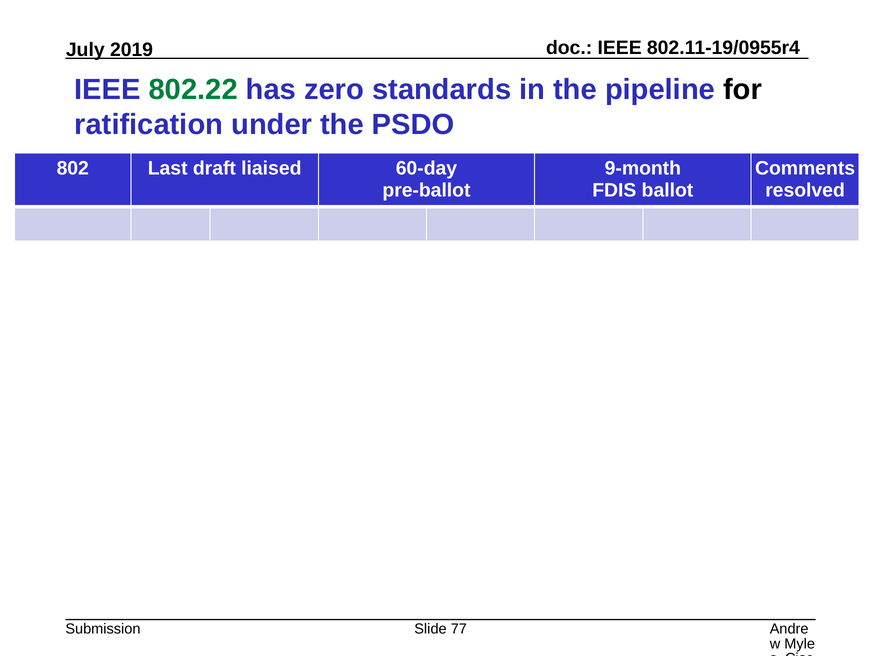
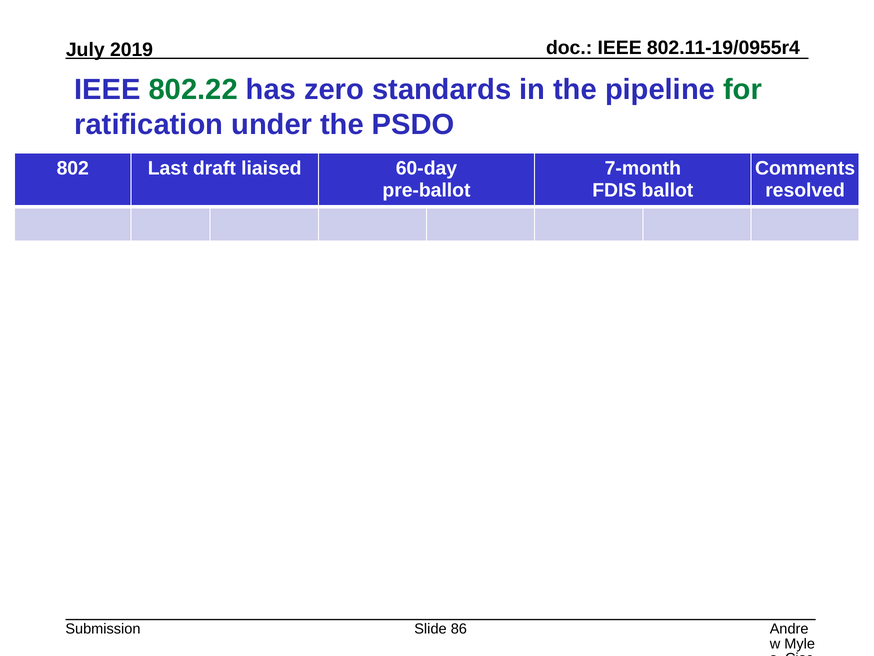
for colour: black -> green
9-month: 9-month -> 7-month
77: 77 -> 86
